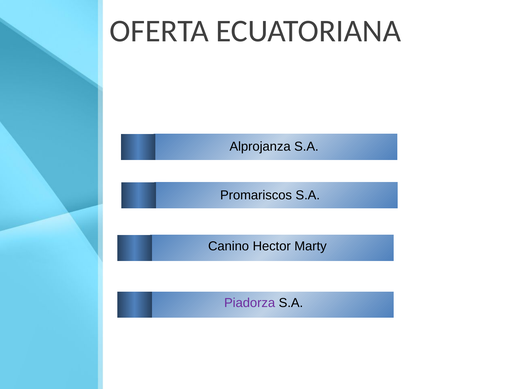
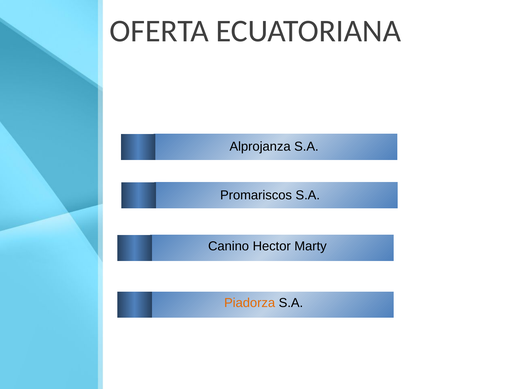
Piadorza colour: purple -> orange
